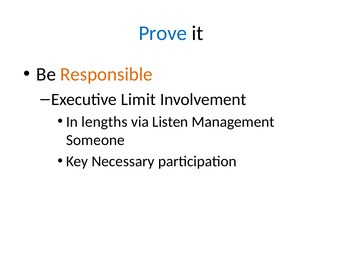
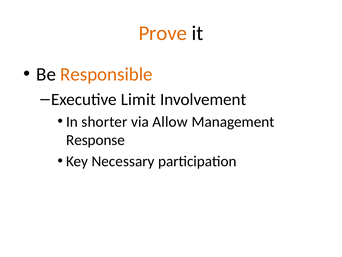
Prove colour: blue -> orange
lengths: lengths -> shorter
Listen: Listen -> Allow
Someone: Someone -> Response
